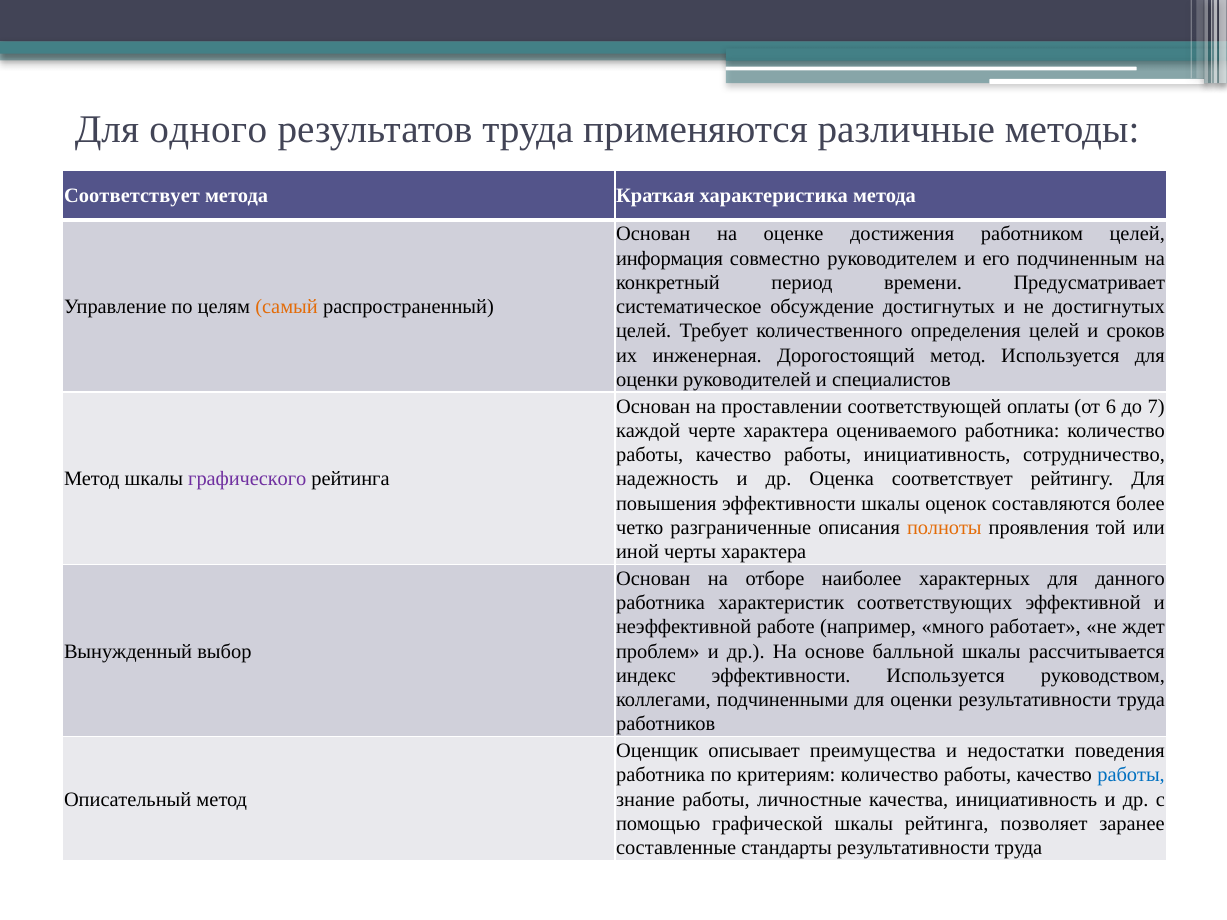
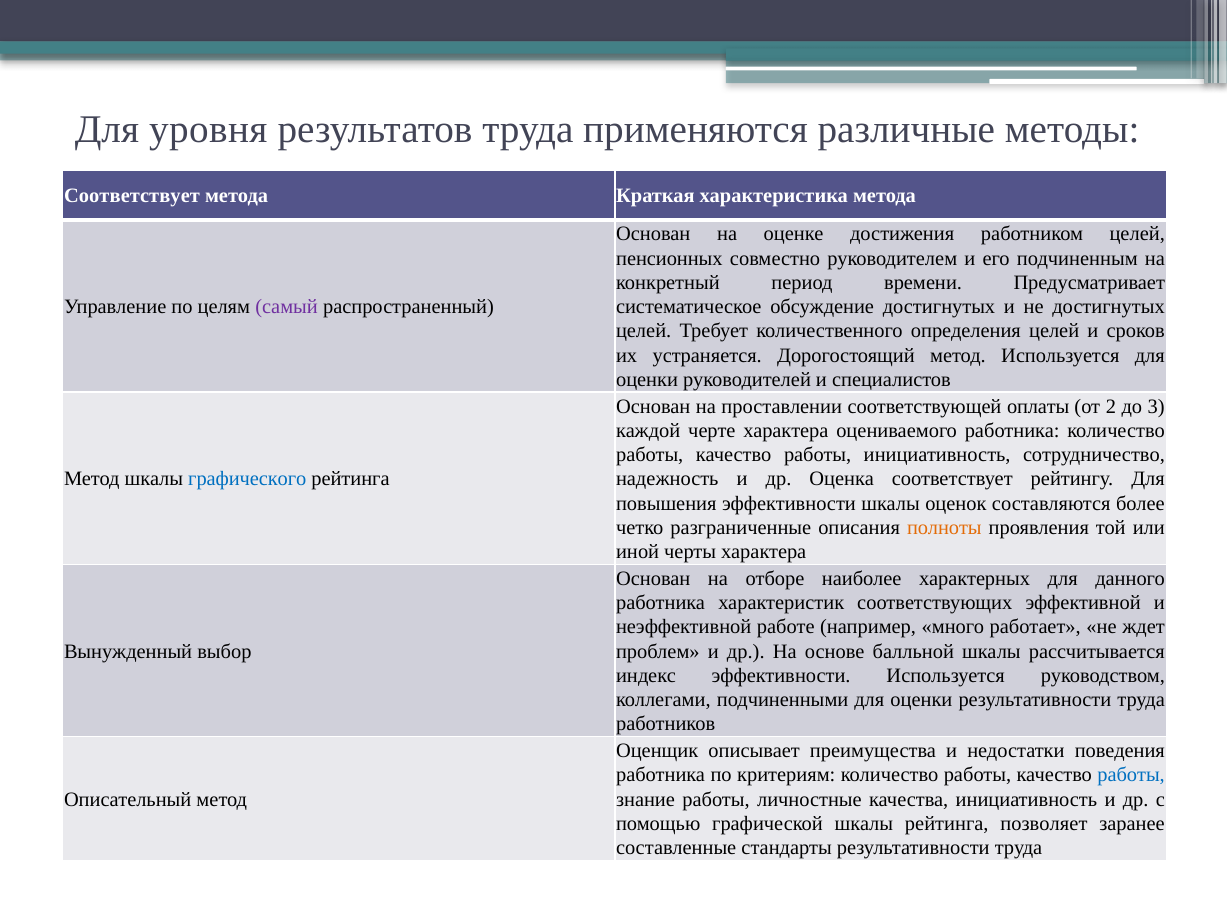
одного: одного -> уровня
информация: информация -> пенсионных
самый colour: orange -> purple
инженерная: инженерная -> устраняется
6: 6 -> 2
7: 7 -> 3
графического colour: purple -> blue
